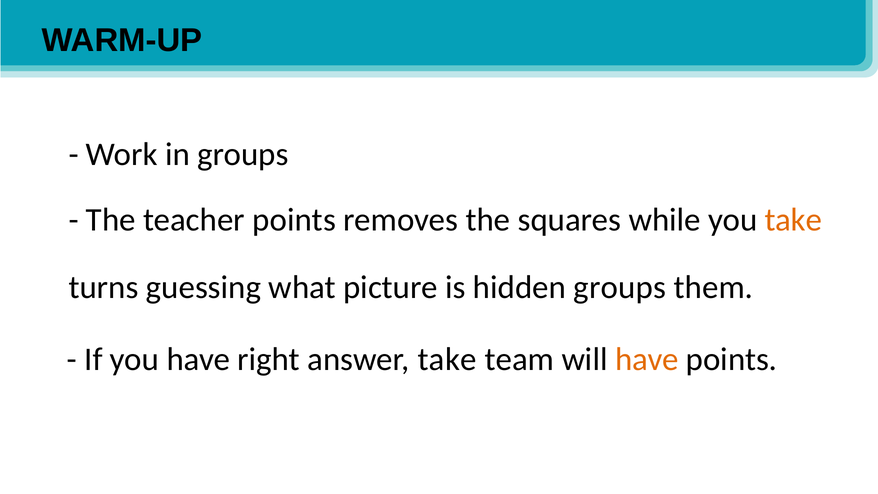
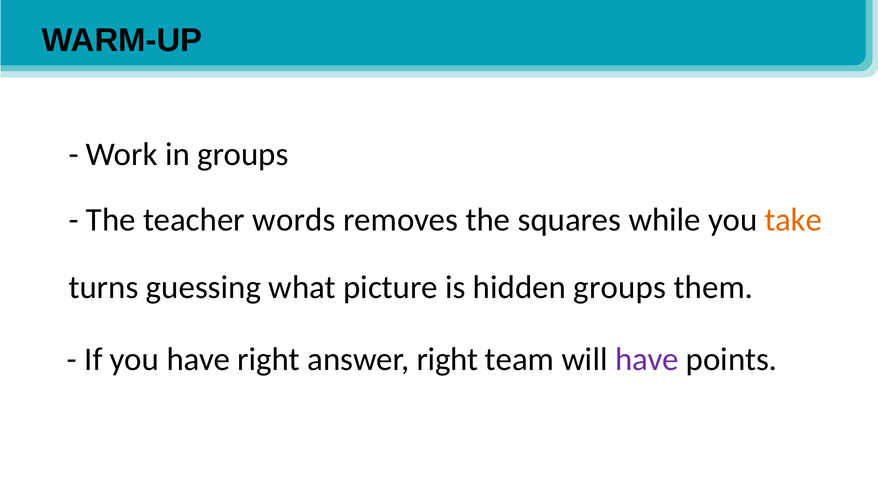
teacher points: points -> words
answer take: take -> right
have at (647, 359) colour: orange -> purple
